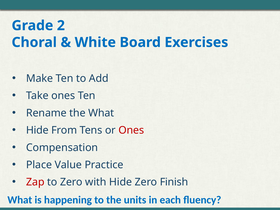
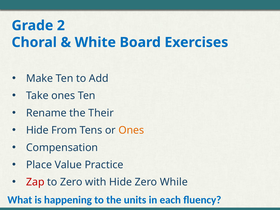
the What: What -> Their
Ones at (131, 130) colour: red -> orange
Finish: Finish -> While
